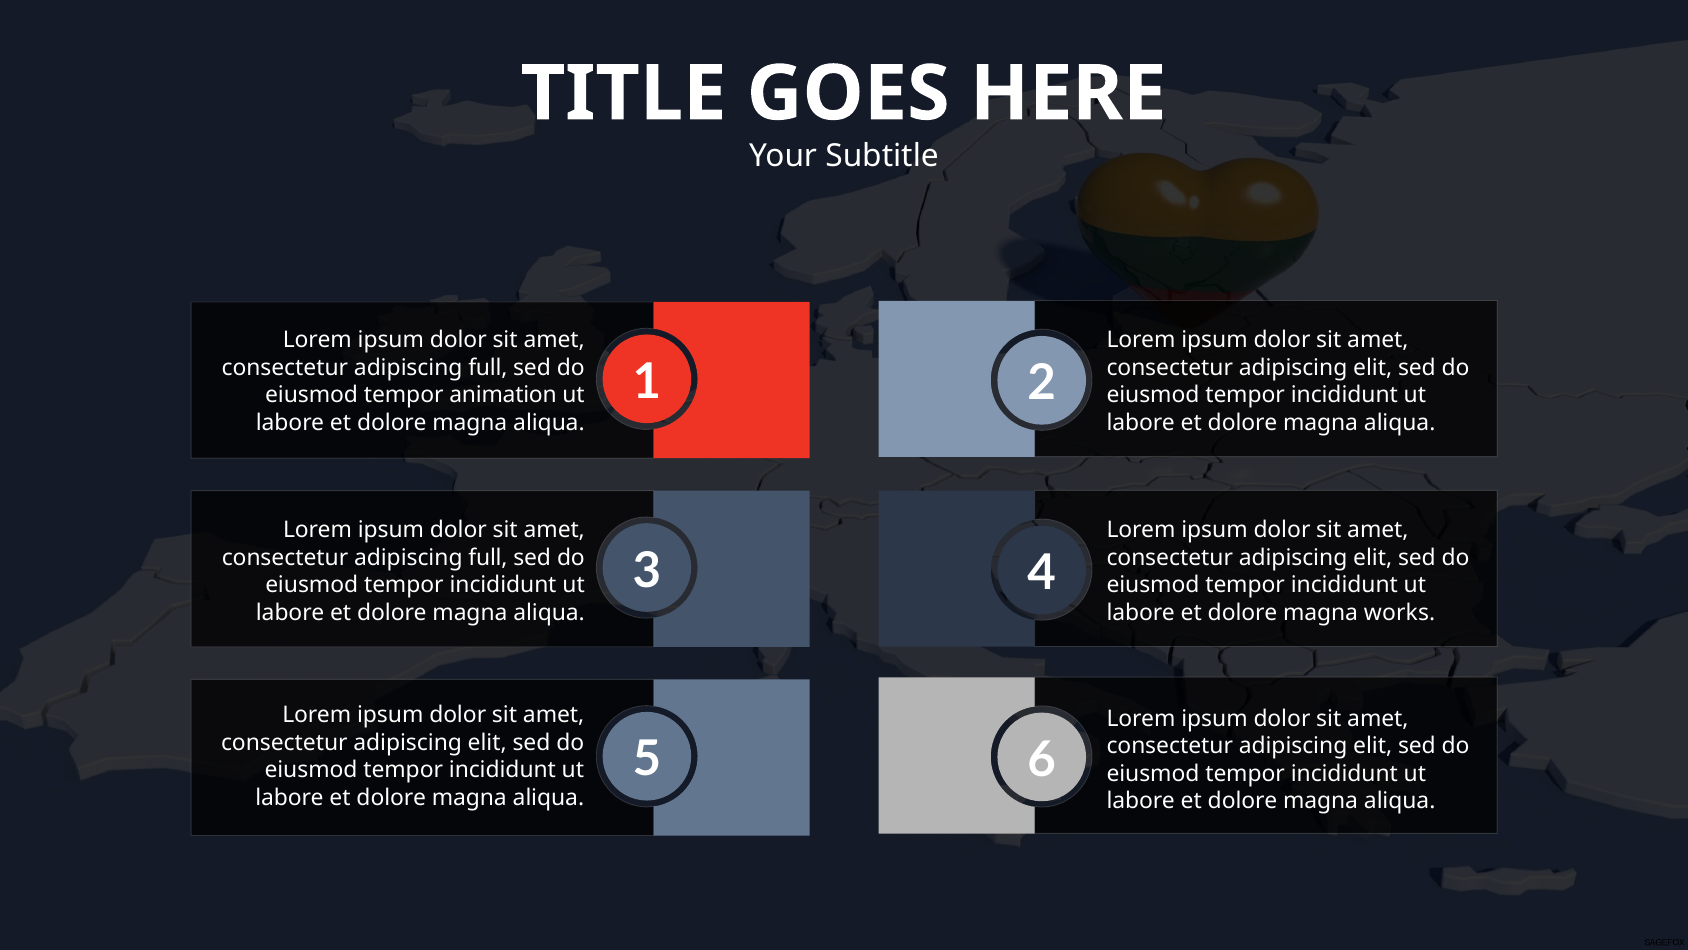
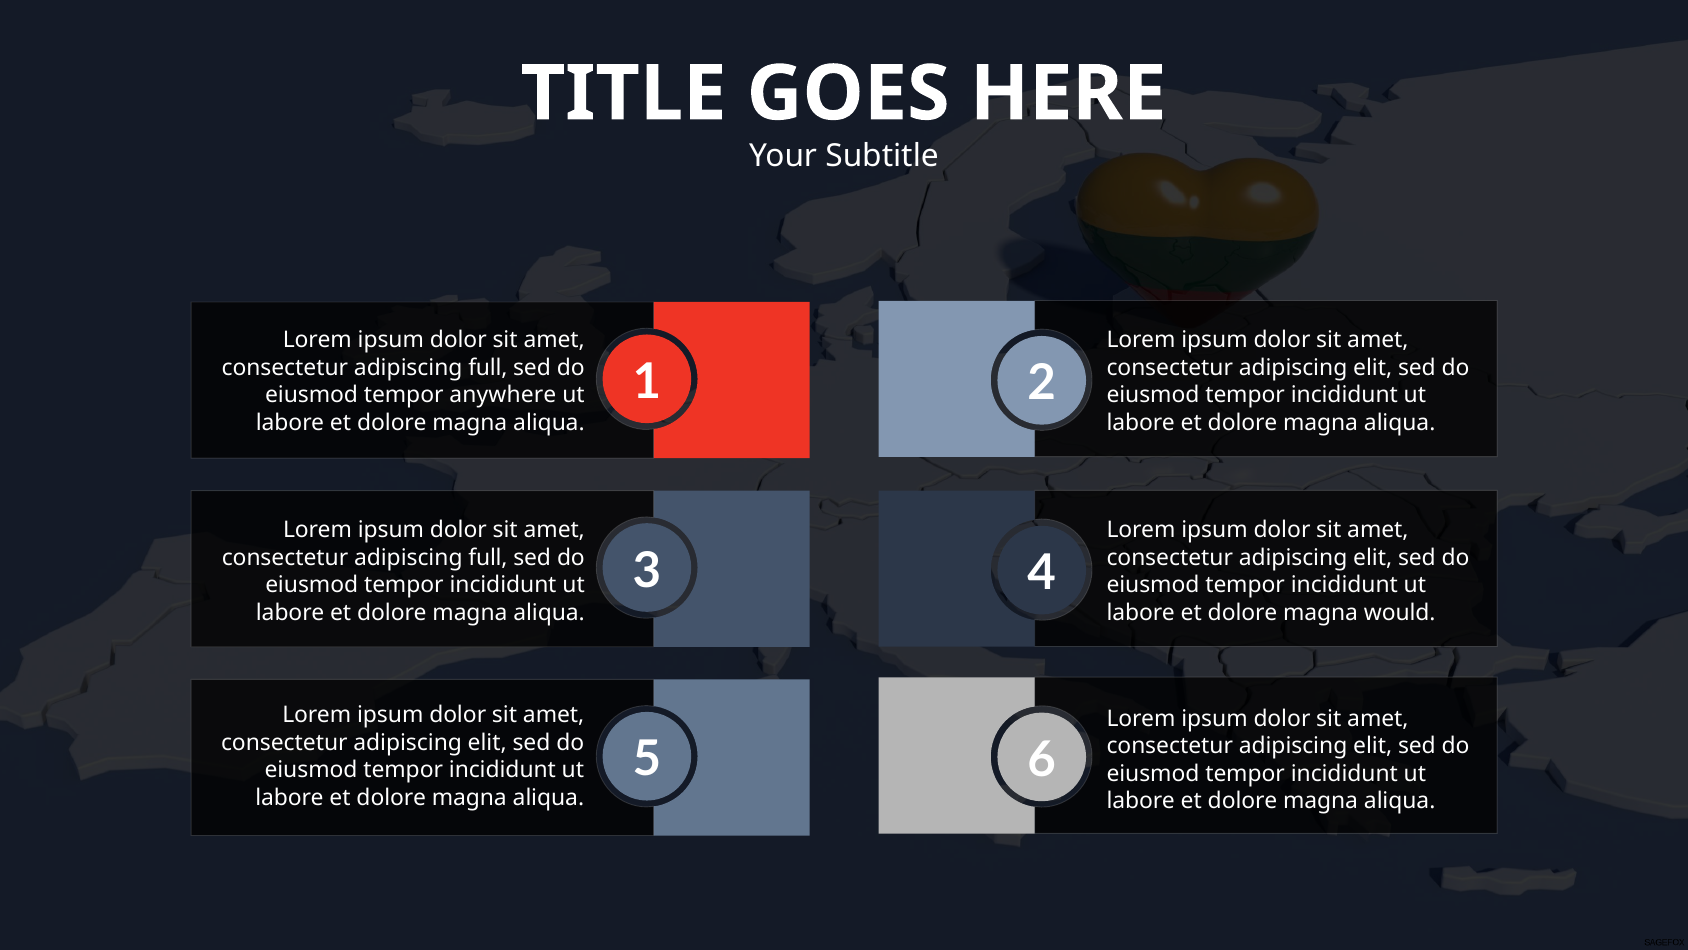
animation: animation -> anywhere
works: works -> would
